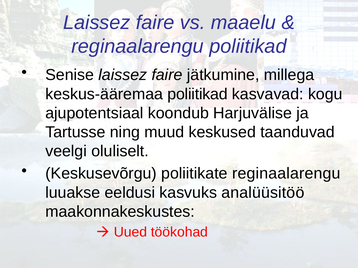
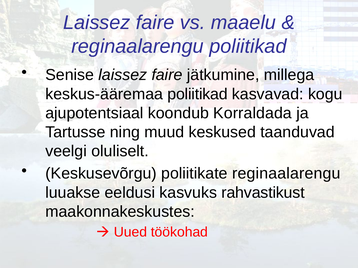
Harjuvälise: Harjuvälise -> Korraldada
analüüsitöö: analüüsitöö -> rahvastikust
